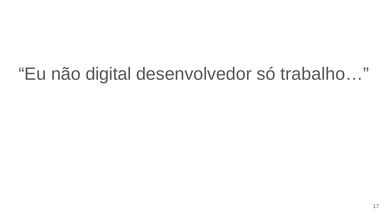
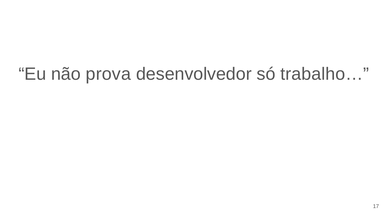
digital: digital -> prova
